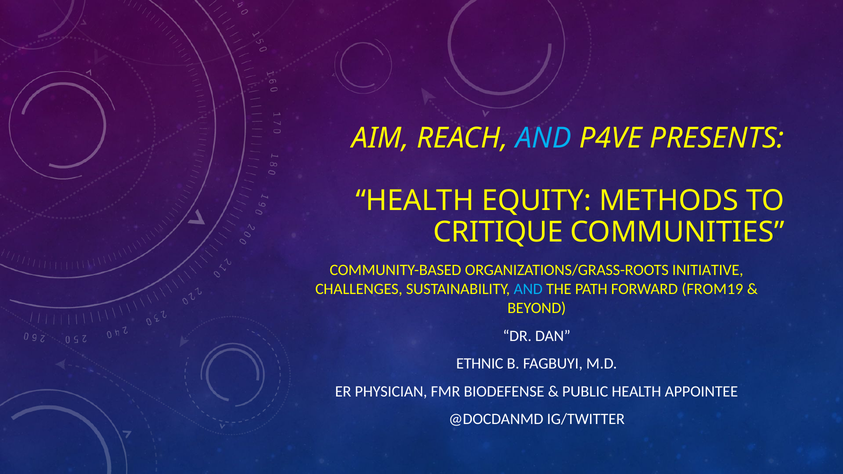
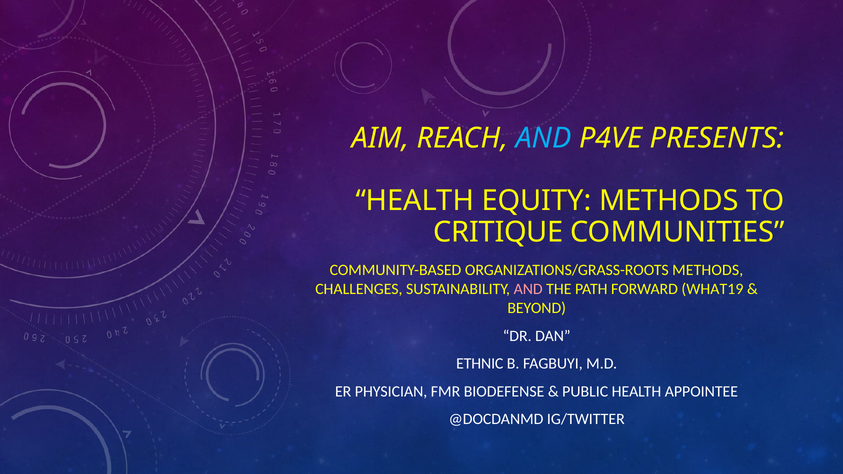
ORGANIZATIONS/GRASS-ROOTS INITIATIVE: INITIATIVE -> METHODS
AND at (528, 289) colour: light blue -> pink
FROM19: FROM19 -> WHAT19
